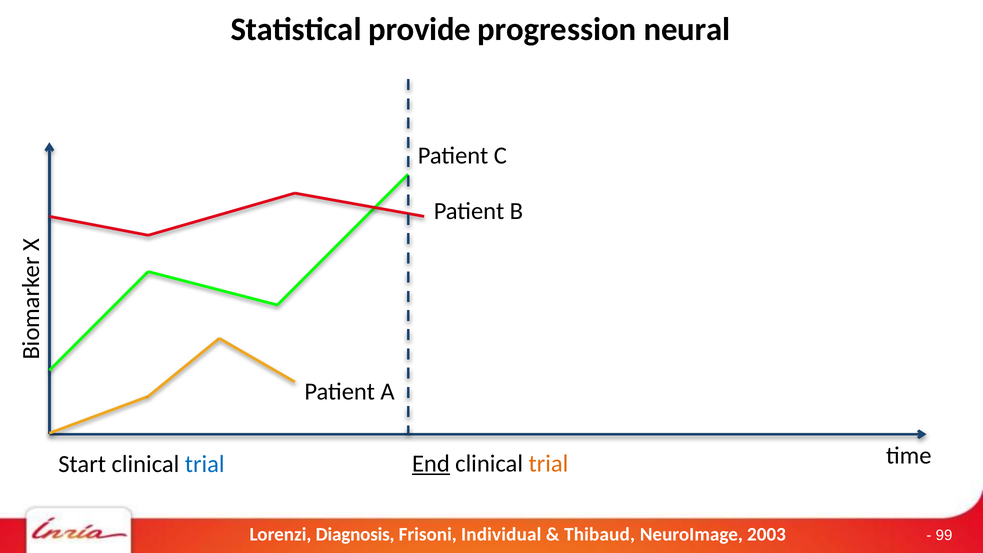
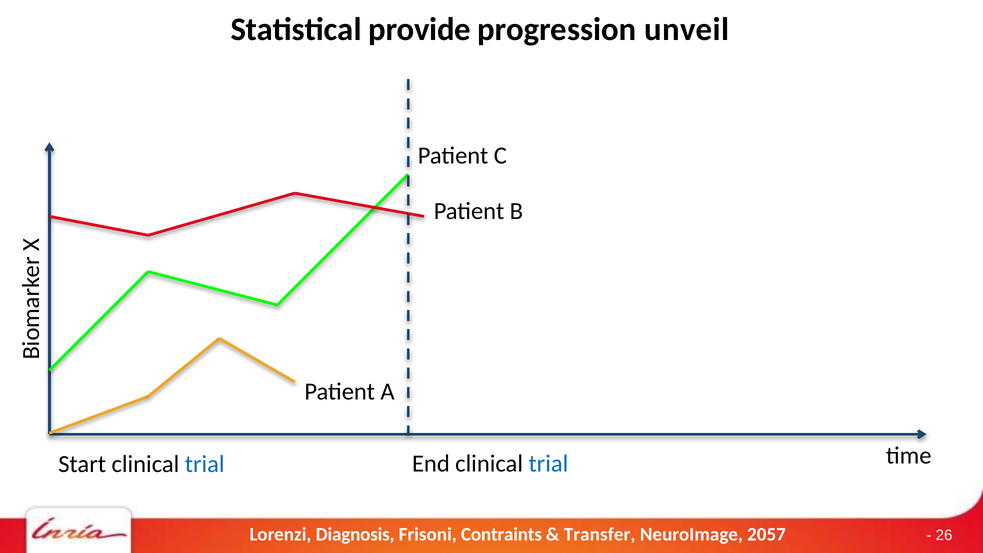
neural: neural -> unveil
End underline: present -> none
trial at (548, 464) colour: orange -> blue
Individual: Individual -> Contraints
Thibaud: Thibaud -> Transfer
2003: 2003 -> 2057
99: 99 -> 26
